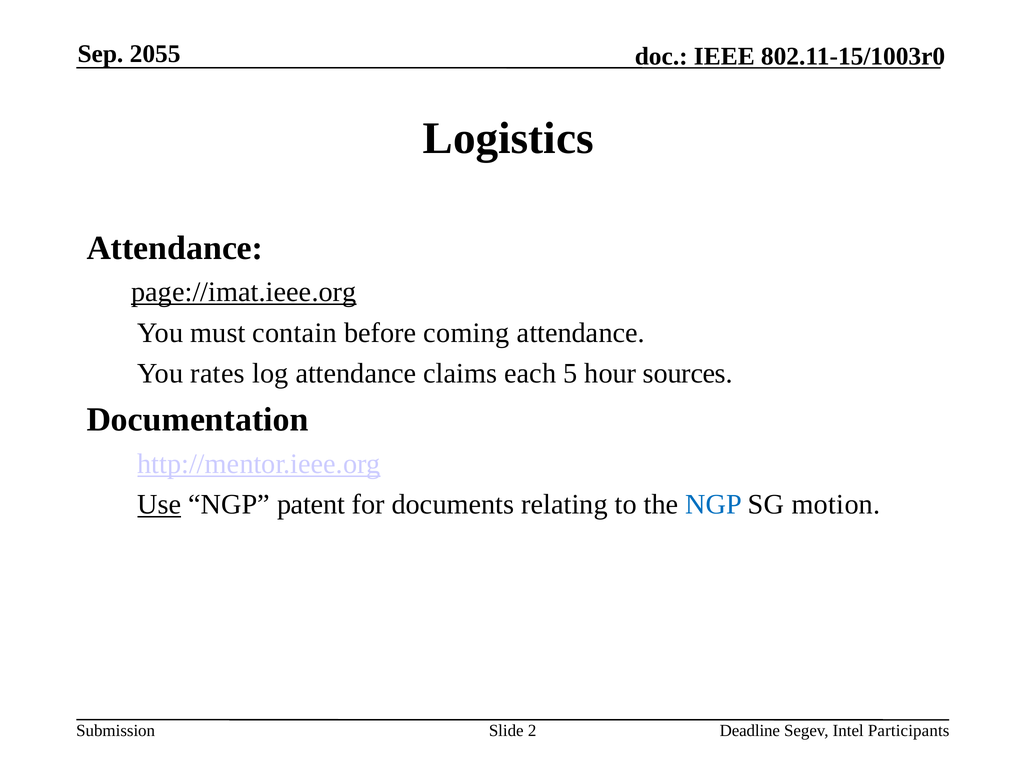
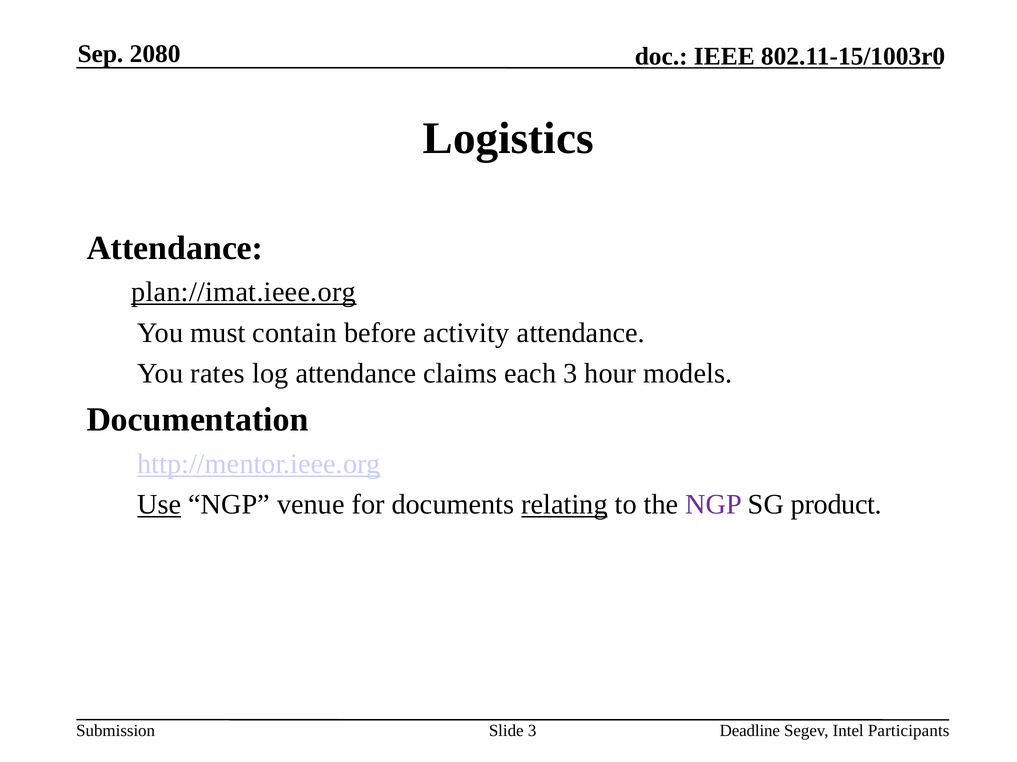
2055: 2055 -> 2080
page://imat.ieee.org: page://imat.ieee.org -> plan://imat.ieee.org
coming: coming -> activity
each 5: 5 -> 3
sources: sources -> models
patent: patent -> venue
relating underline: none -> present
NGP at (714, 505) colour: blue -> purple
motion: motion -> product
Slide 2: 2 -> 3
